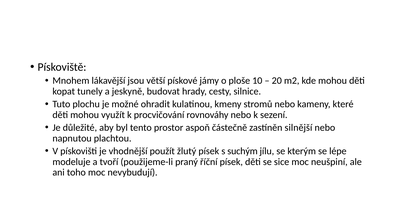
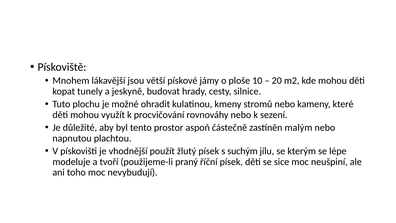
silnější: silnější -> malým
